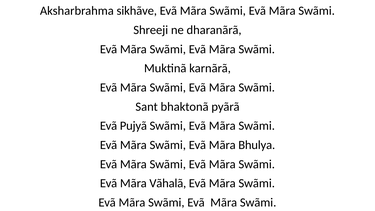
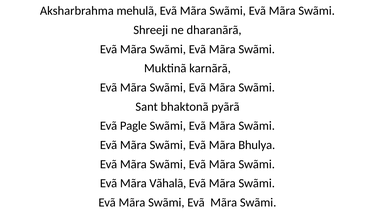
sikhãve: sikhãve -> mehulã
Pujyã: Pujyã -> Pagle
